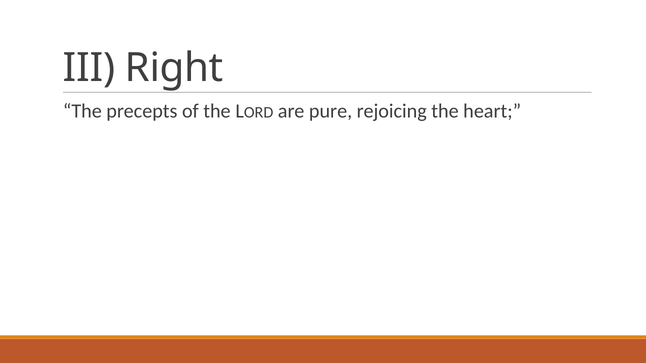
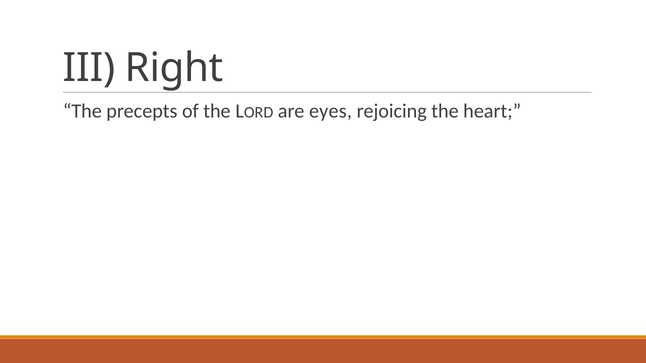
pure: pure -> eyes
